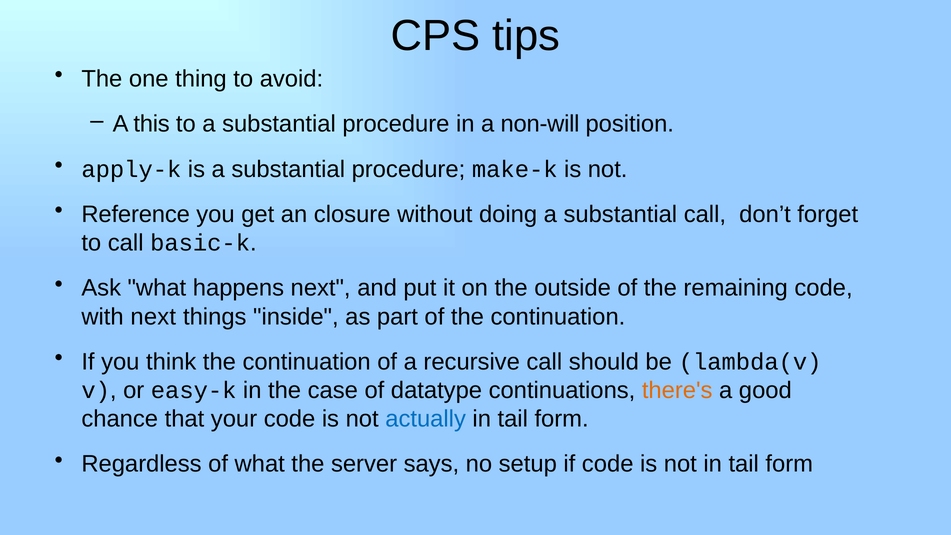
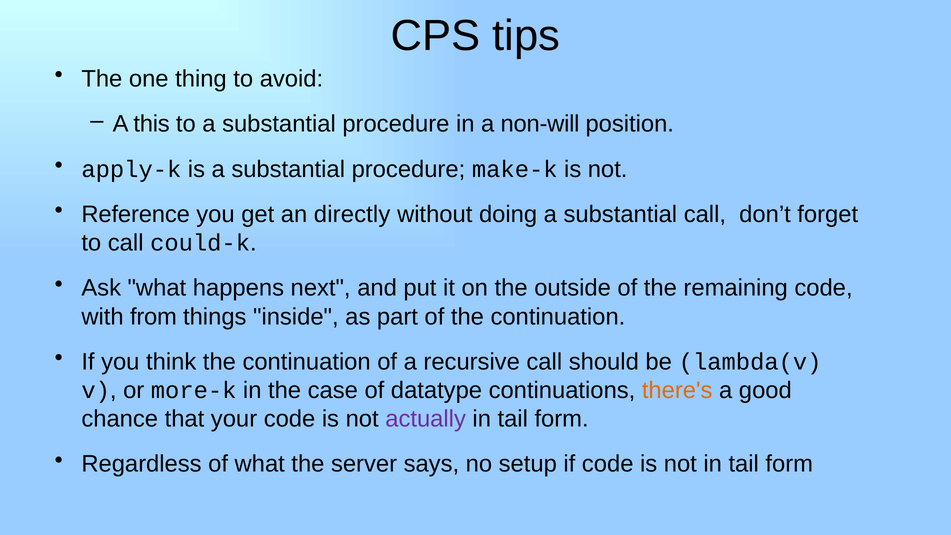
closure: closure -> directly
basic-k: basic-k -> could-k
with next: next -> from
easy-k: easy-k -> more-k
actually colour: blue -> purple
